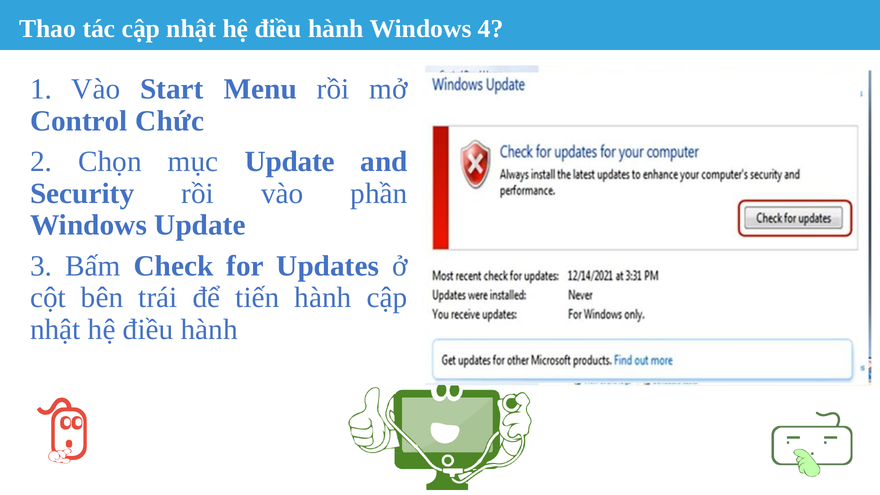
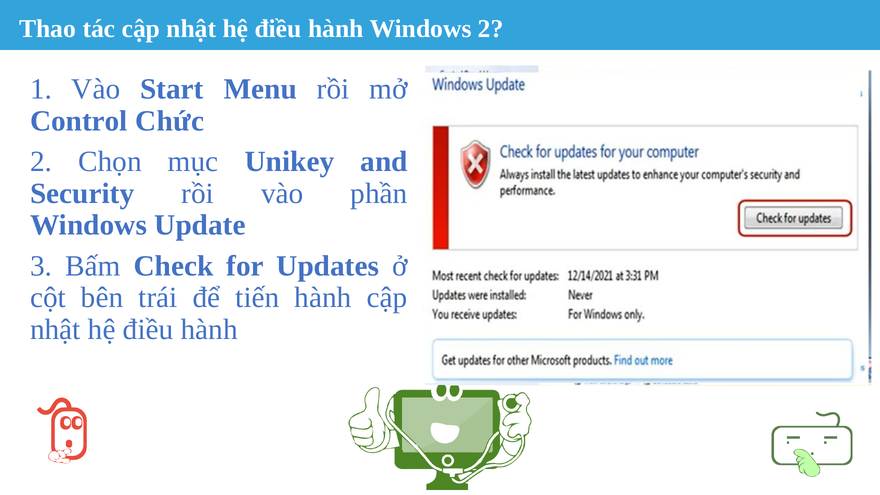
Windows 4: 4 -> 2
mục Update: Update -> Unikey
